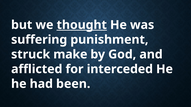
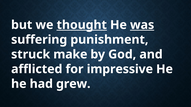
was underline: none -> present
interceded: interceded -> impressive
been: been -> grew
